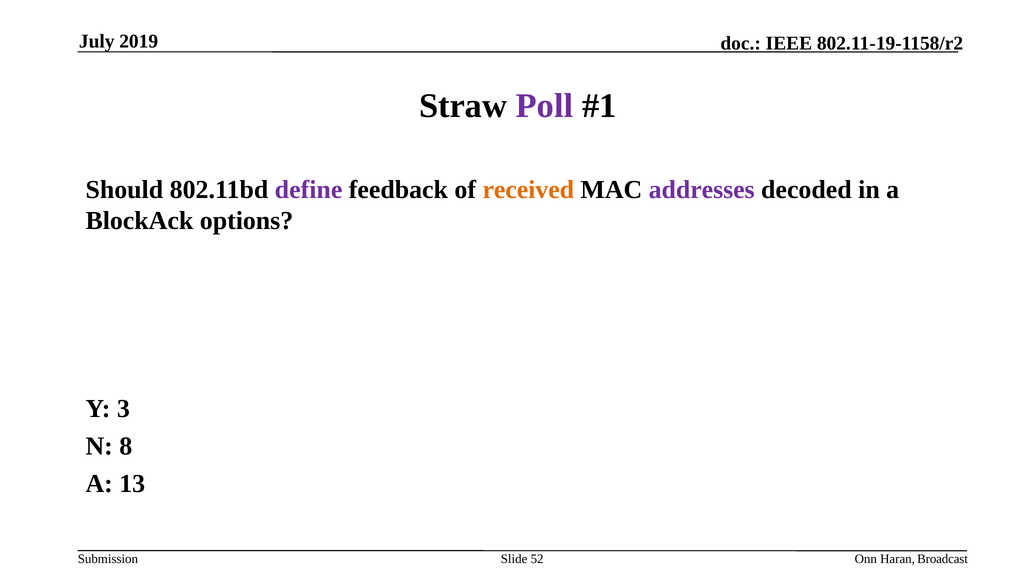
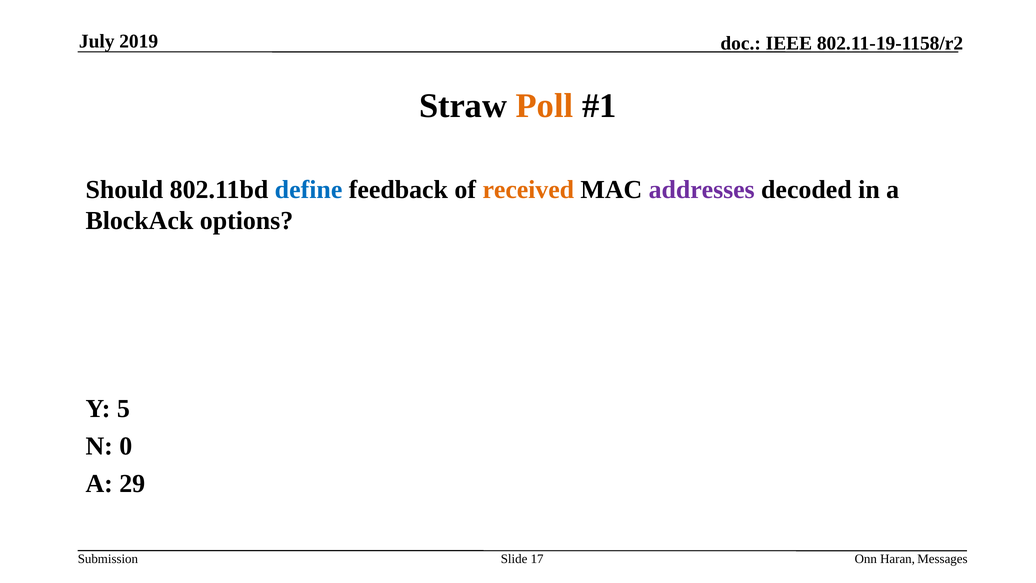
Poll colour: purple -> orange
define colour: purple -> blue
3: 3 -> 5
8: 8 -> 0
13: 13 -> 29
52: 52 -> 17
Broadcast: Broadcast -> Messages
